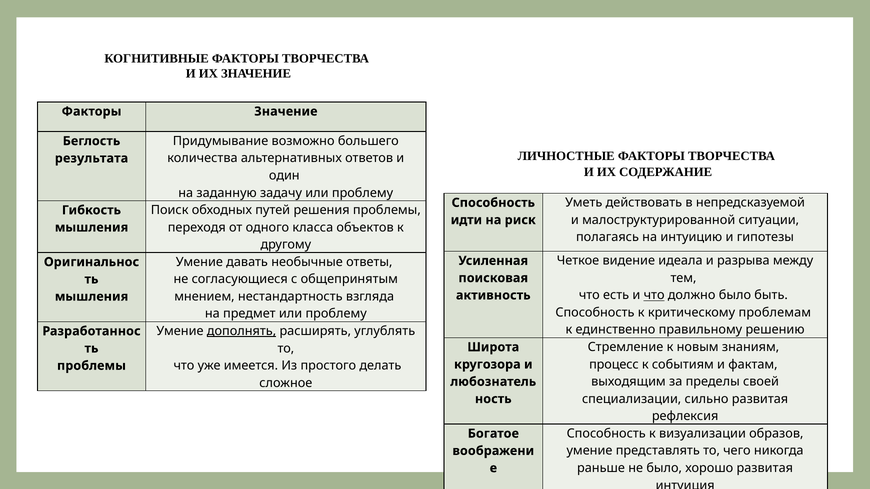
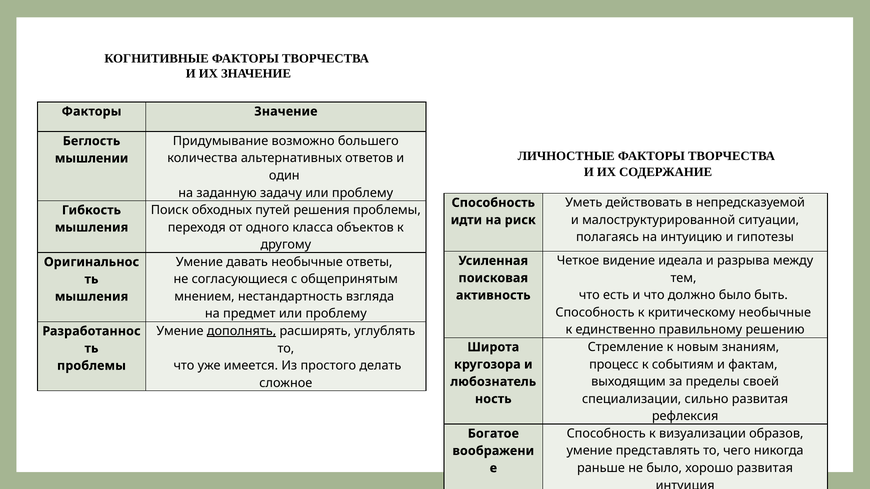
результата: результата -> мышлении
что at (654, 295) underline: present -> none
критическому проблемам: проблемам -> необычные
